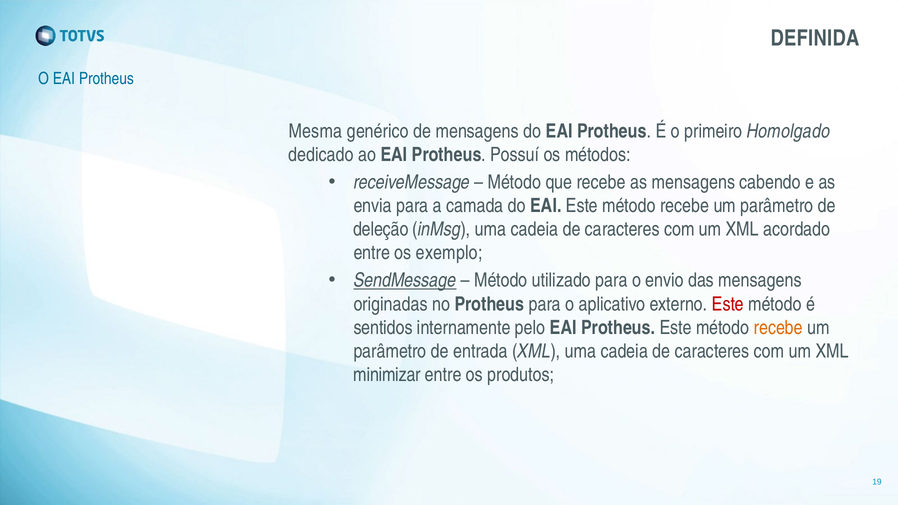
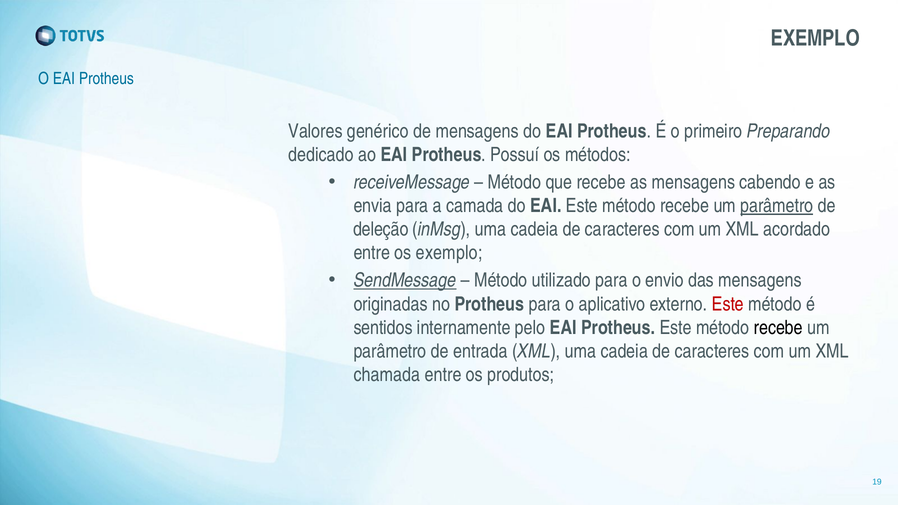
DEFINIDA at (815, 38): DEFINIDA -> EXEMPLO
Mesma: Mesma -> Valores
Homolgado: Homolgado -> Preparando
parâmetro at (777, 206) underline: none -> present
recebe at (778, 328) colour: orange -> black
minimizar: minimizar -> chamada
